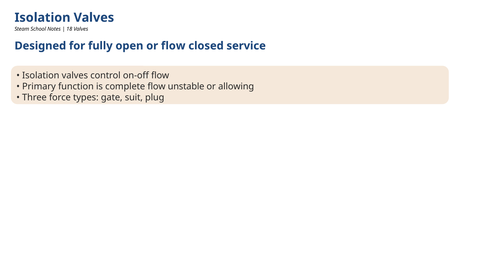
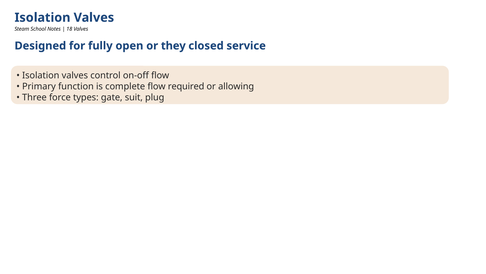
or flow: flow -> they
unstable: unstable -> required
